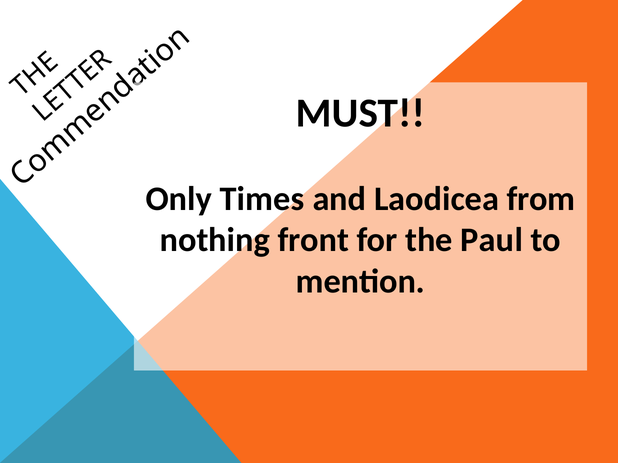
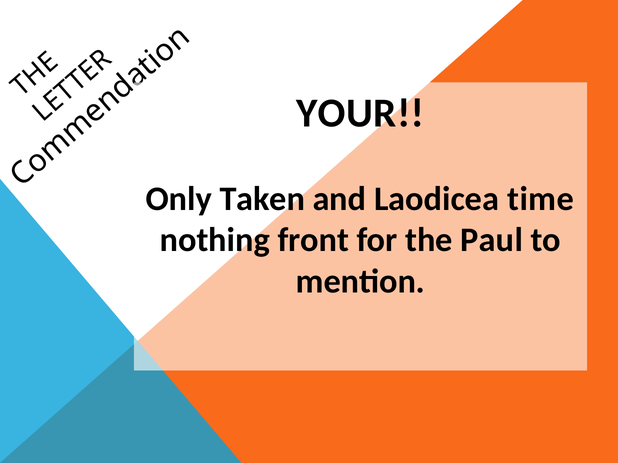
MUST: MUST -> YOUR
Times: Times -> Taken
from: from -> time
